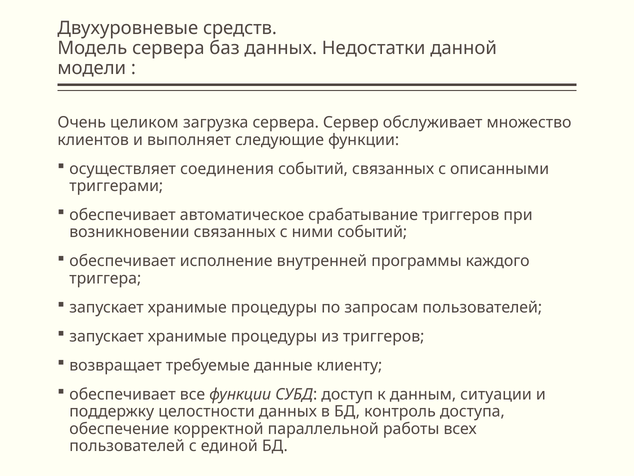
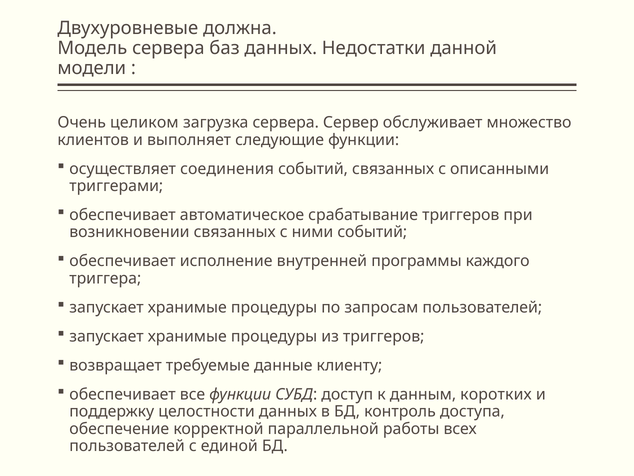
средств: средств -> должна
ситуации: ситуации -> коротких
